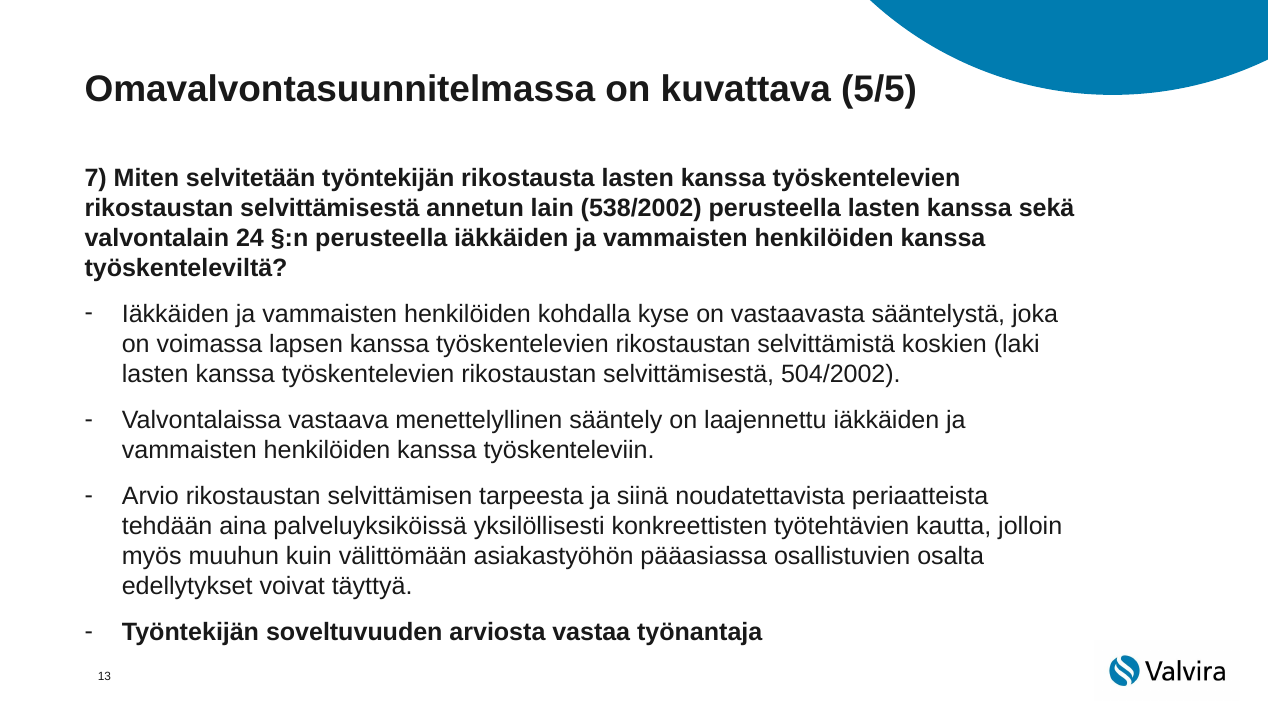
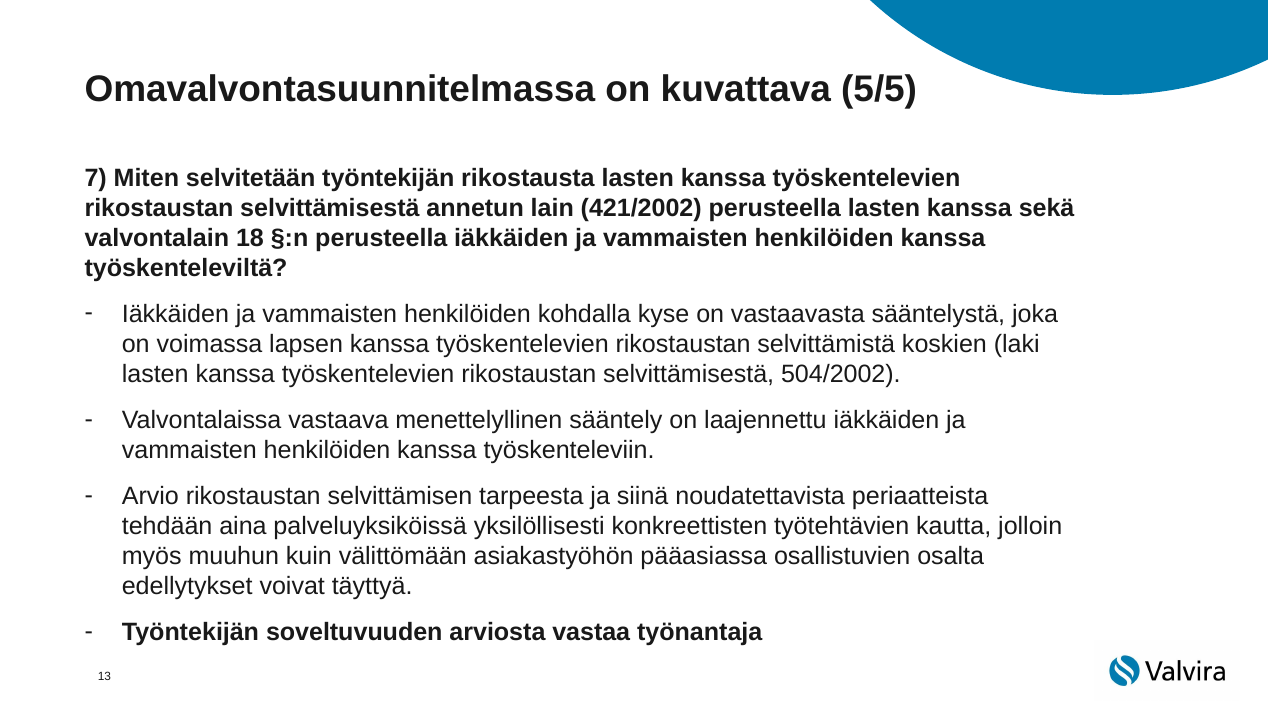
538/2002: 538/2002 -> 421/2002
24: 24 -> 18
